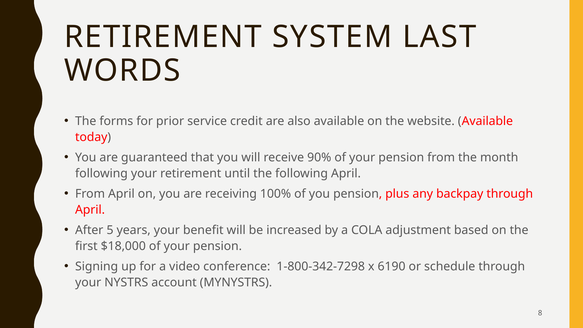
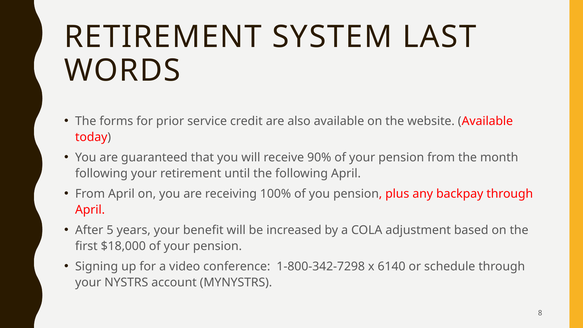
6190: 6190 -> 6140
